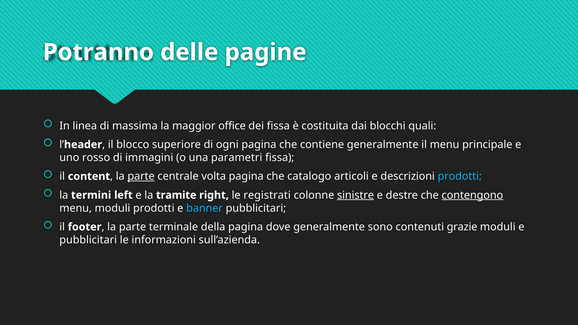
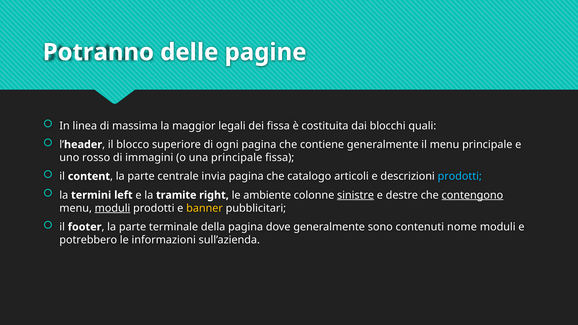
office: office -> legali
una parametri: parametri -> principale
parte at (141, 176) underline: present -> none
volta: volta -> invia
registrati: registrati -> ambiente
moduli at (113, 208) underline: none -> present
banner colour: light blue -> yellow
grazie: grazie -> nome
pubblicitari at (88, 240): pubblicitari -> potrebbero
